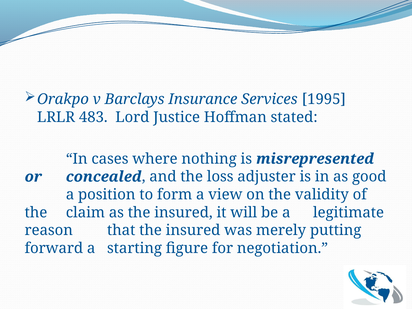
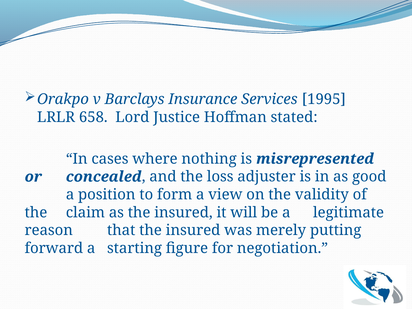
483: 483 -> 658
